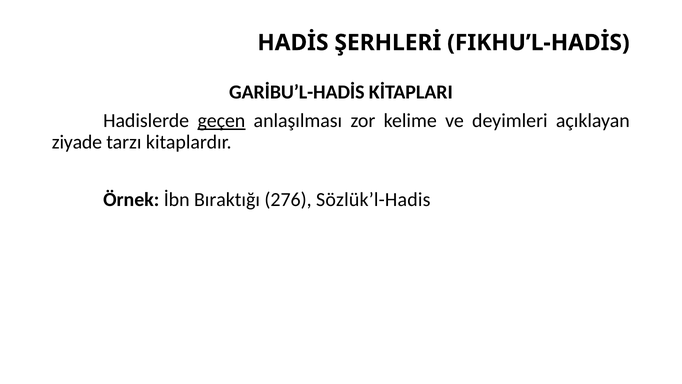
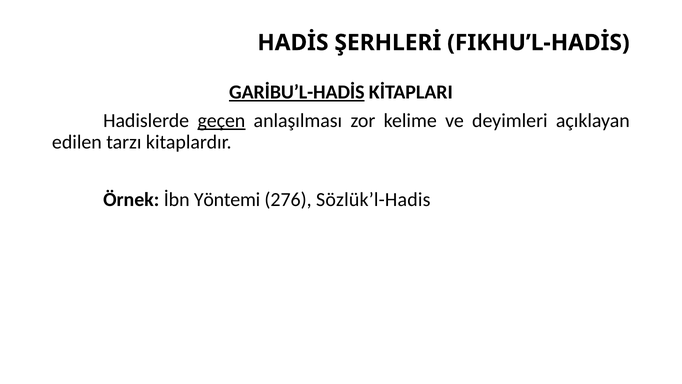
GARİBU’L-HADİS underline: none -> present
ziyade: ziyade -> edilen
Bıraktığı: Bıraktığı -> Yöntemi
